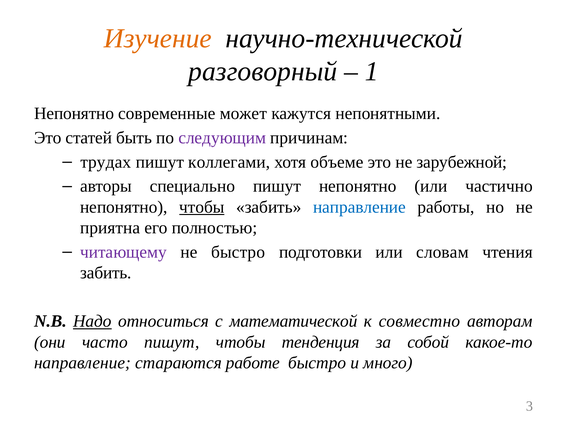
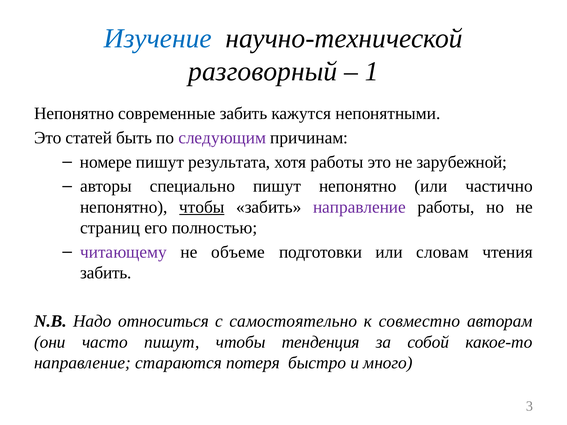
Изучение colour: orange -> blue
современные может: может -> забить
трудах: трудах -> номере
коллегами: коллегами -> результата
хотя объеме: объеме -> работы
направление at (359, 207) colour: blue -> purple
приятна: приятна -> страниц
не быстро: быстро -> объеме
Надо underline: present -> none
математической: математической -> самостоятельно
работе: работе -> потеря
